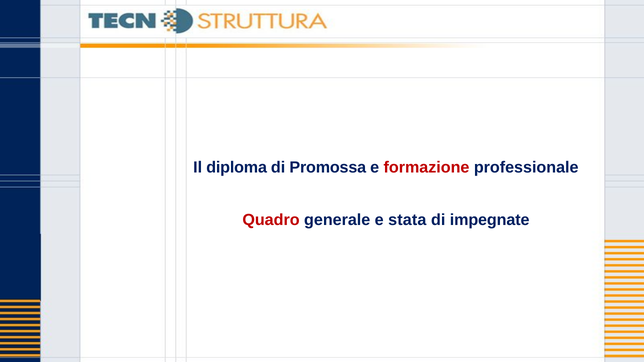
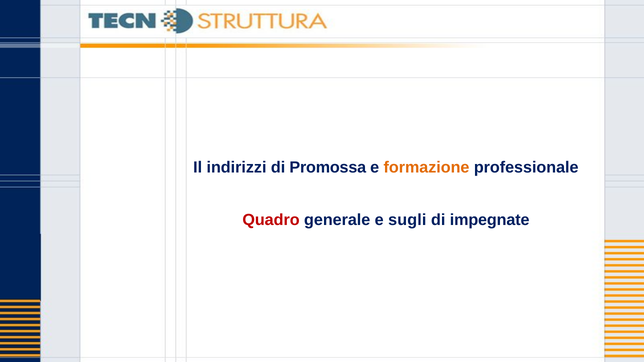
diploma: diploma -> indirizzi
formazione colour: red -> orange
stata: stata -> sugli
